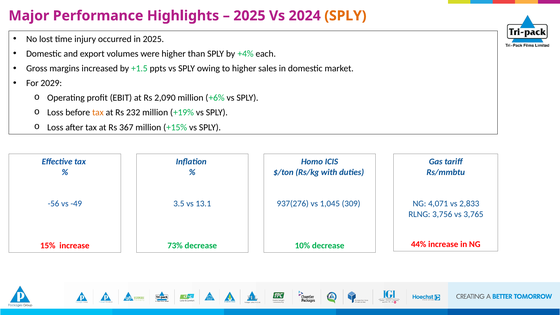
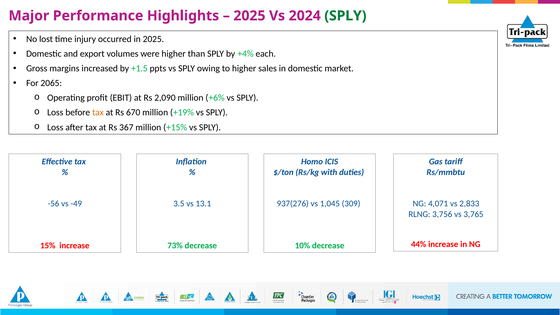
SPLY at (345, 16) colour: orange -> green
2029: 2029 -> 2065
232: 232 -> 670
